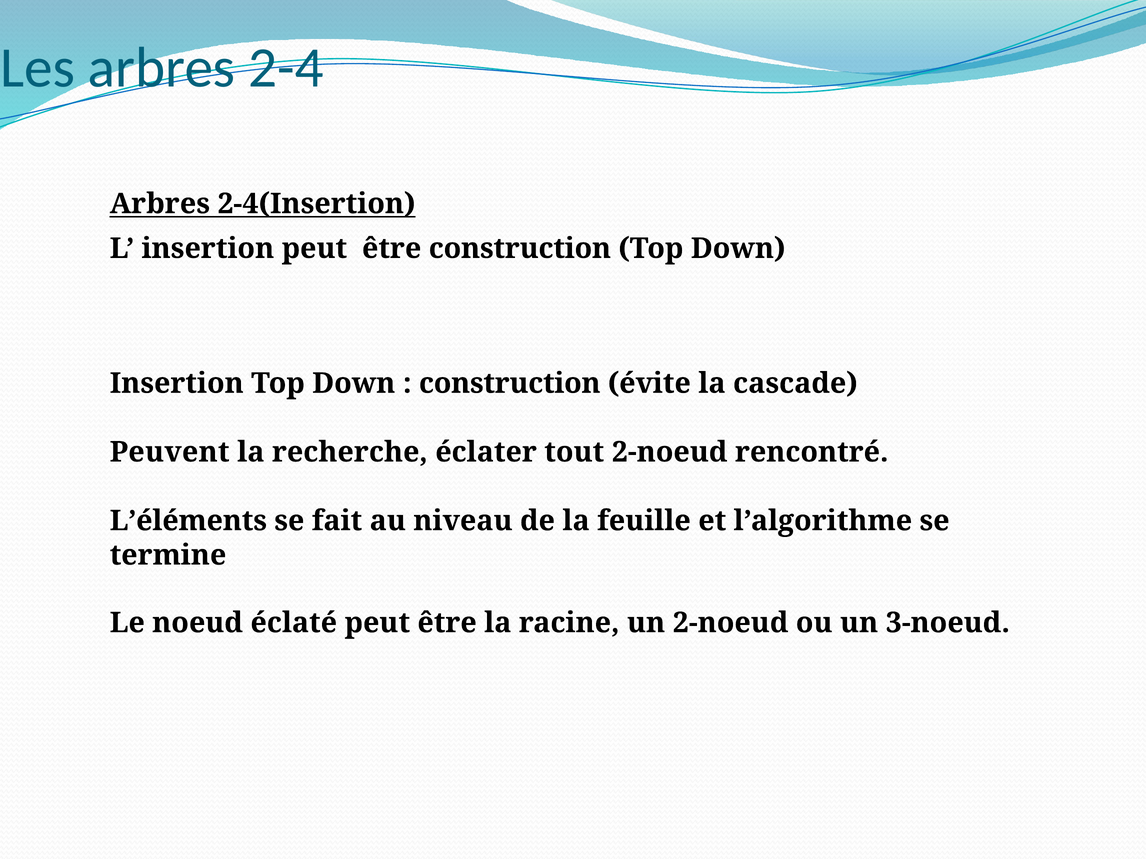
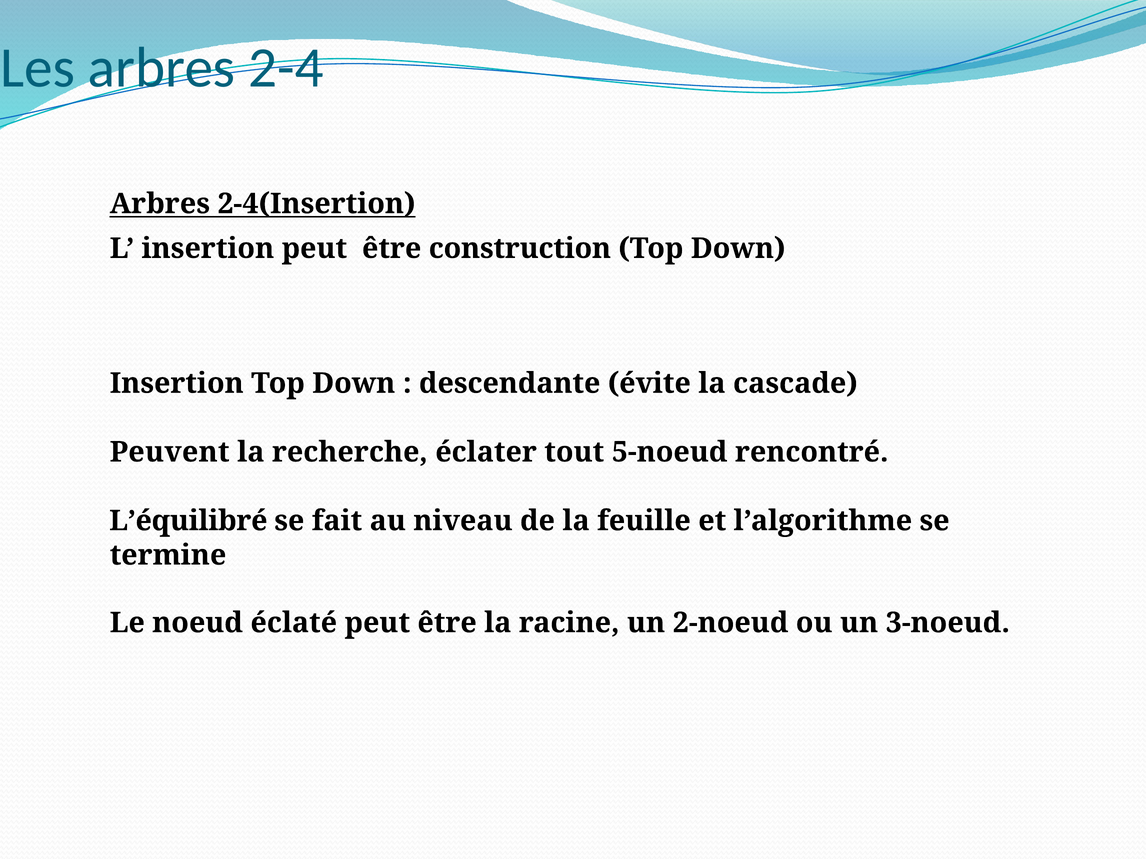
construction at (510, 384): construction -> descendante
tout 2-noeud: 2-noeud -> 5-noeud
L’éléments: L’éléments -> L’équilibré
